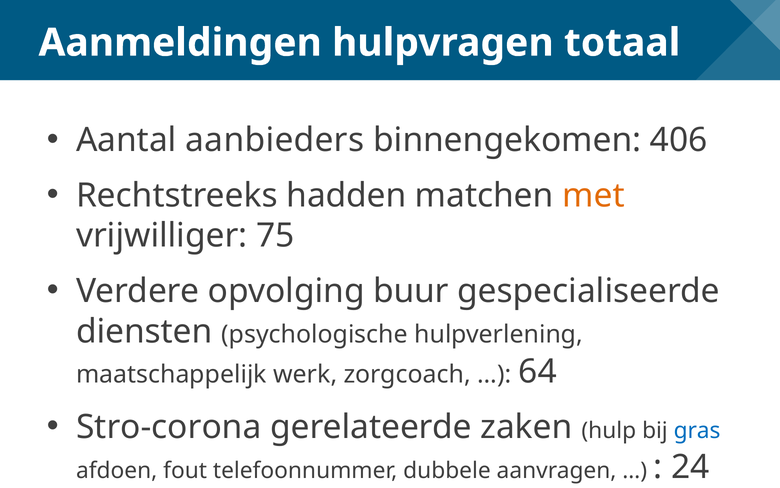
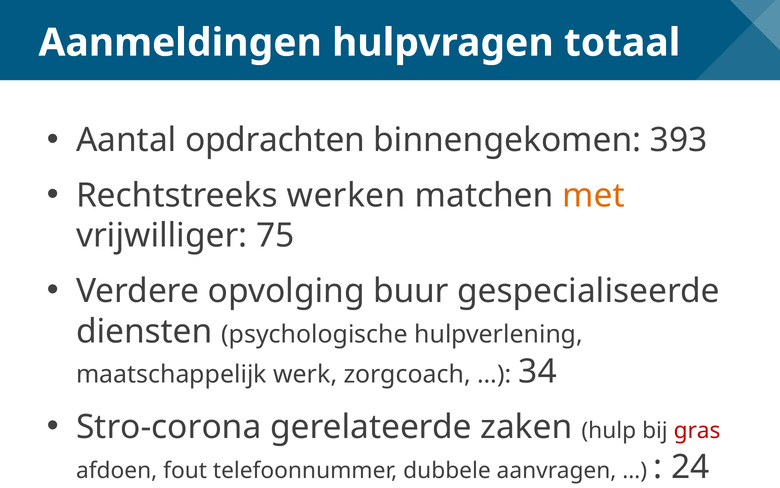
aanbieders: aanbieders -> opdrachten
406: 406 -> 393
hadden: hadden -> werken
64: 64 -> 34
gras colour: blue -> red
